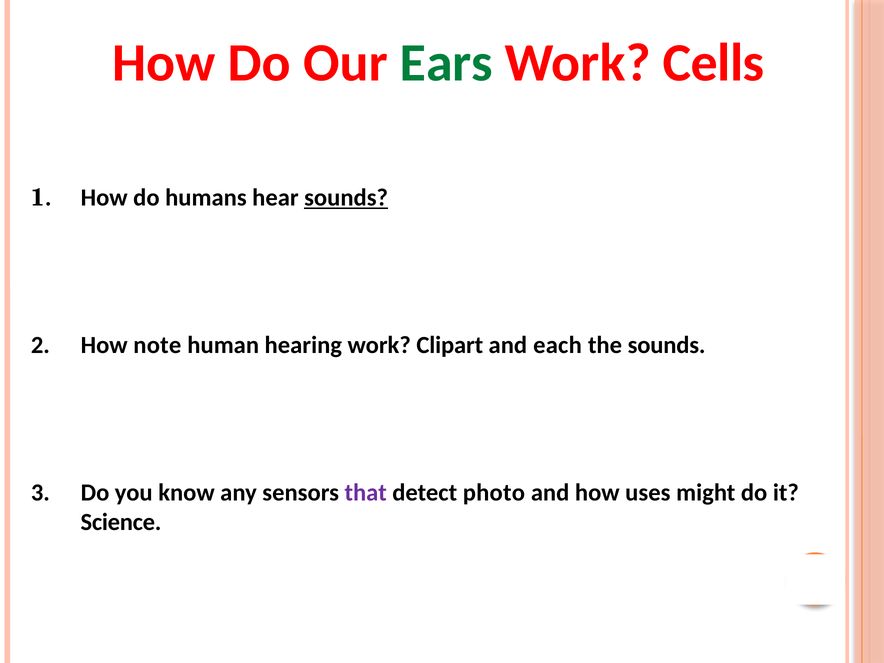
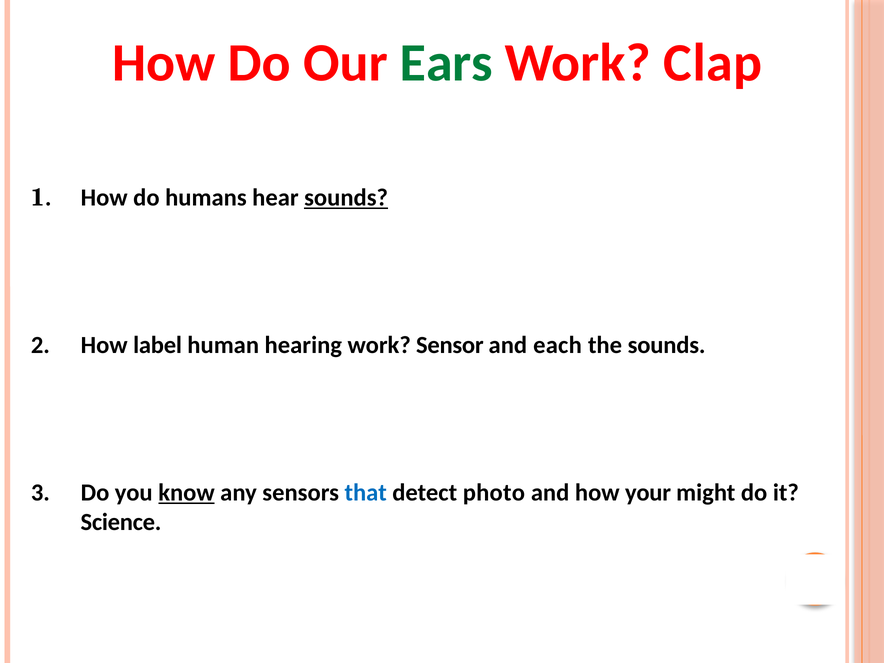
Cells: Cells -> Clap
note: note -> label
Clipart: Clipart -> Sensor
know underline: none -> present
that colour: purple -> blue
uses: uses -> your
